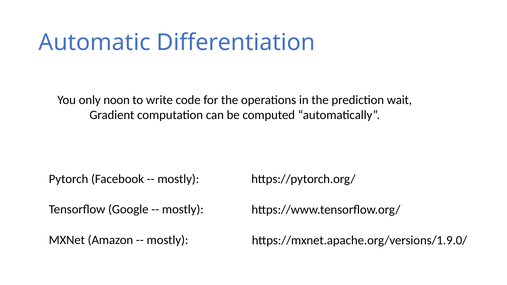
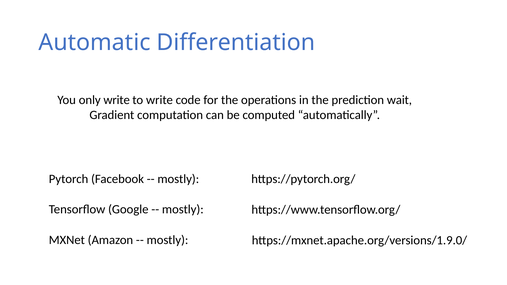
only noon: noon -> write
